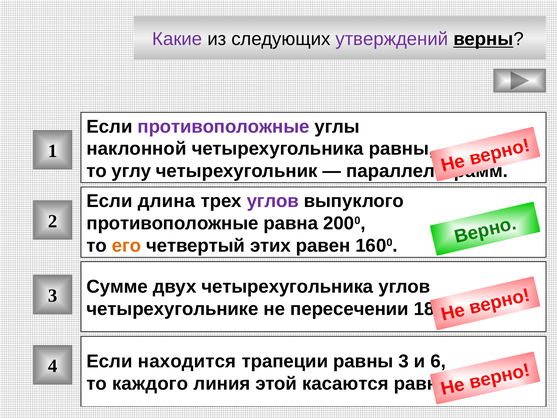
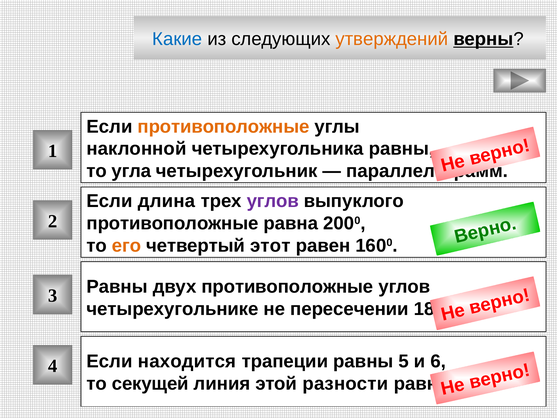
Какие colour: purple -> blue
утверждений colour: purple -> orange
противоположные at (224, 126) colour: purple -> orange
углу: углу -> угла
этих: этих -> этот
Сумме at (117, 287): Сумме -> Равны
двух четырехугольника: четырехугольника -> противоположные
равны 3: 3 -> 5
каждого: каждого -> секущей
касаются: касаются -> разности
